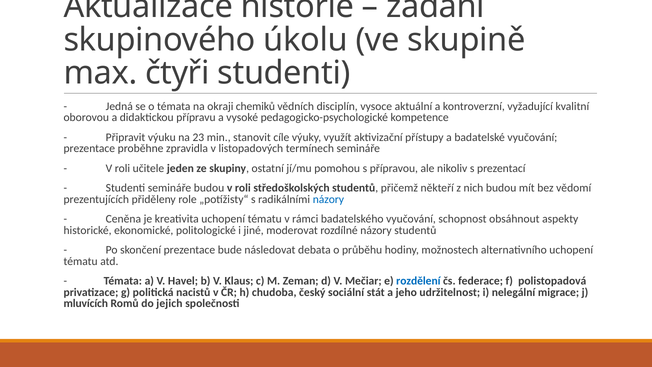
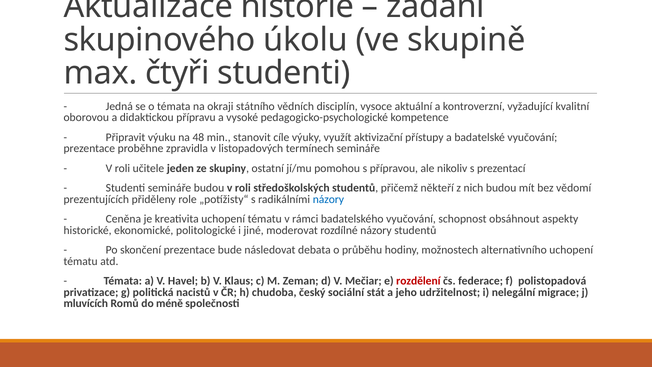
chemiků: chemiků -> státního
23: 23 -> 48
rozdělení colour: blue -> red
jejich: jejich -> méně
